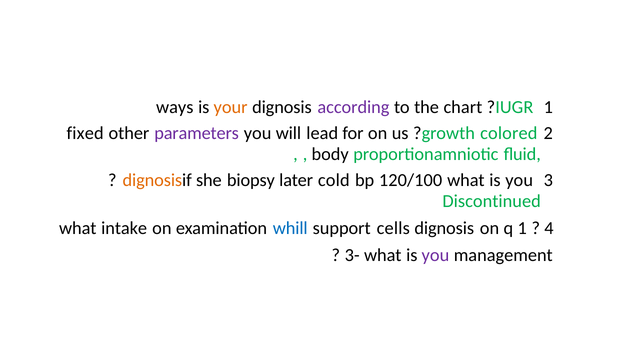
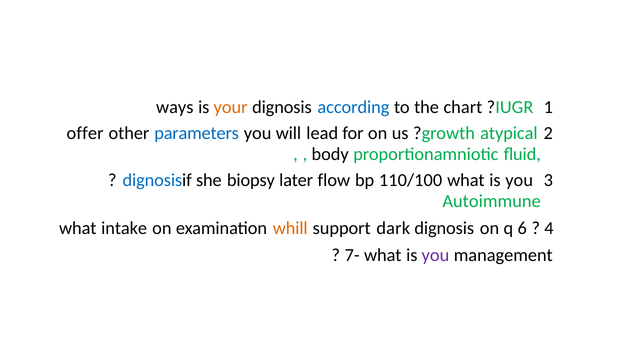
according colour: purple -> blue
fixed: fixed -> offer
parameters colour: purple -> blue
colored: colored -> atypical
dignosis at (152, 180) colour: orange -> blue
cold: cold -> flow
120/100: 120/100 -> 110/100
Discontinued: Discontinued -> Autoimmune
whill colour: blue -> orange
cells: cells -> dark
q 1: 1 -> 6
3-: 3- -> 7-
